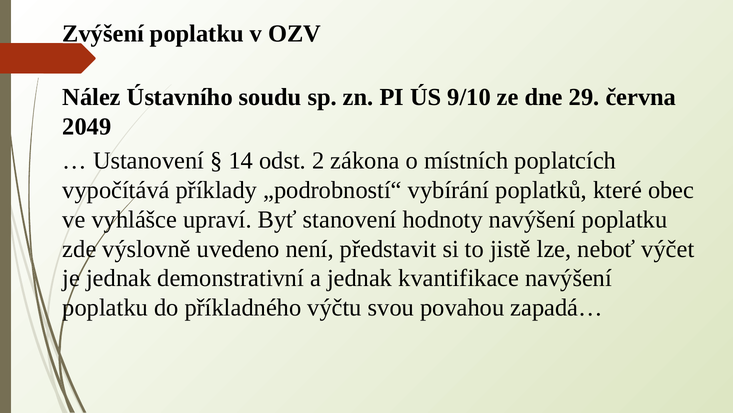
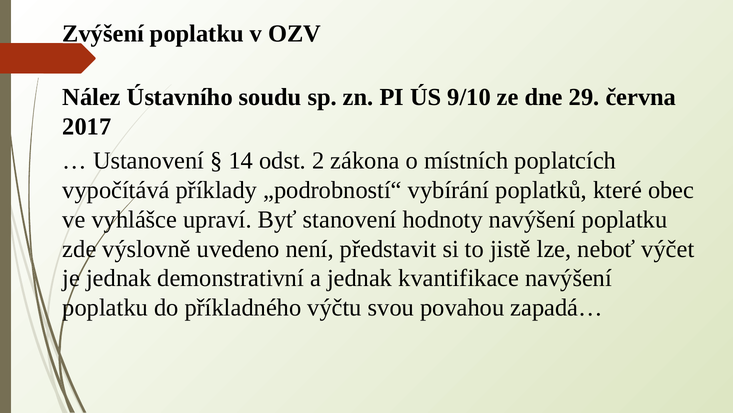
2049: 2049 -> 2017
